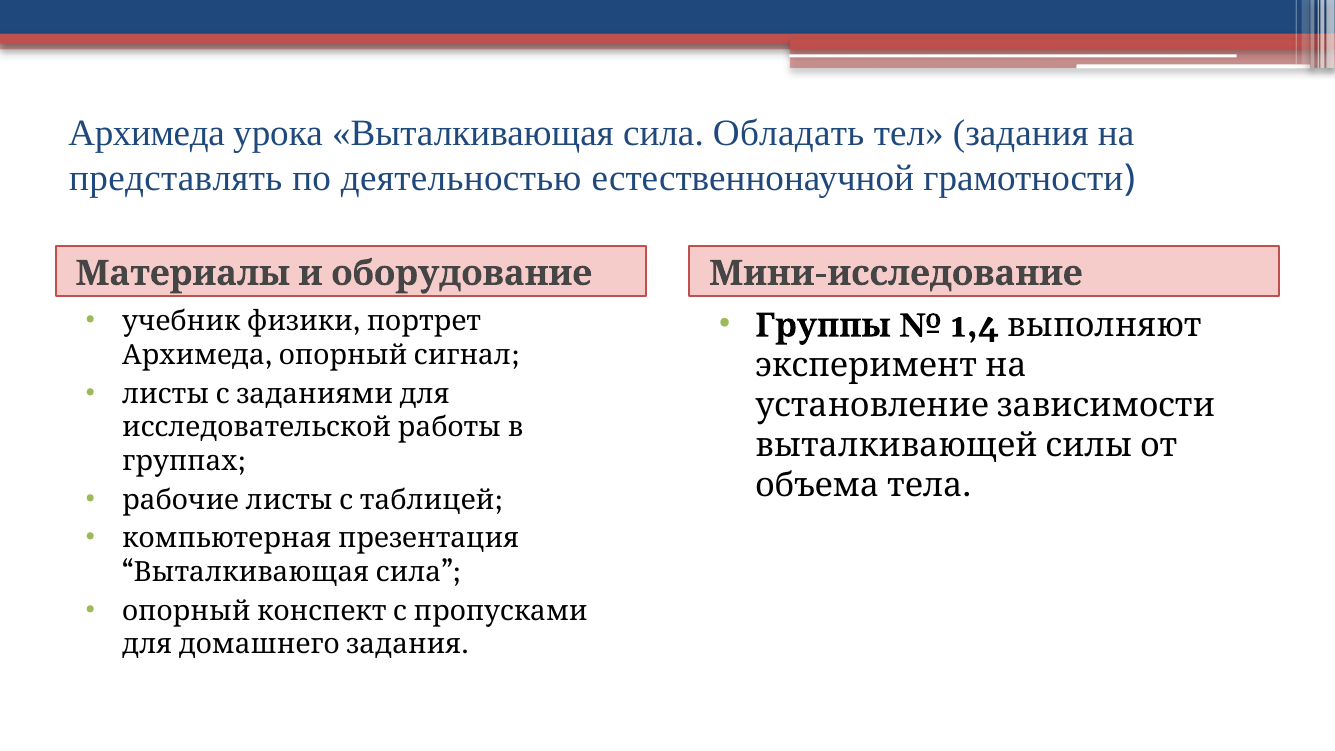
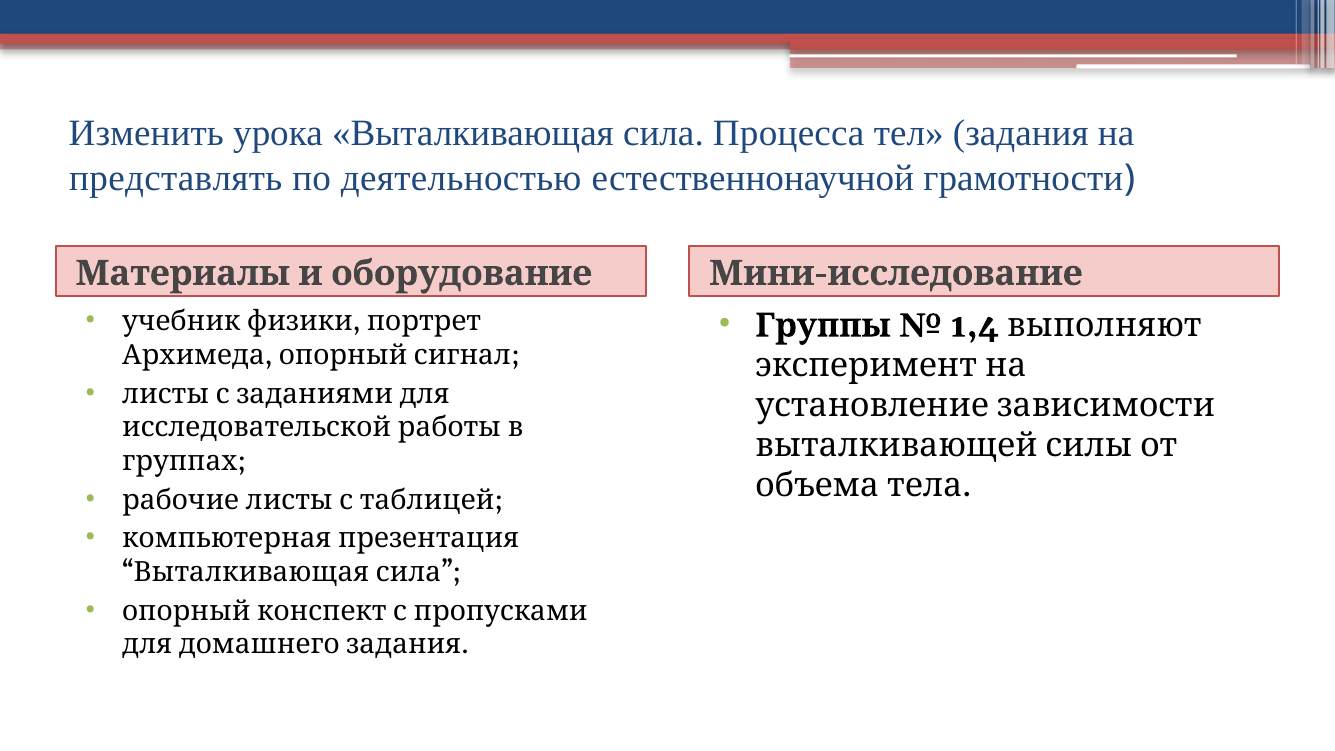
Архимеда at (147, 133): Архимеда -> Изменить
Обладать: Обладать -> Процесса
